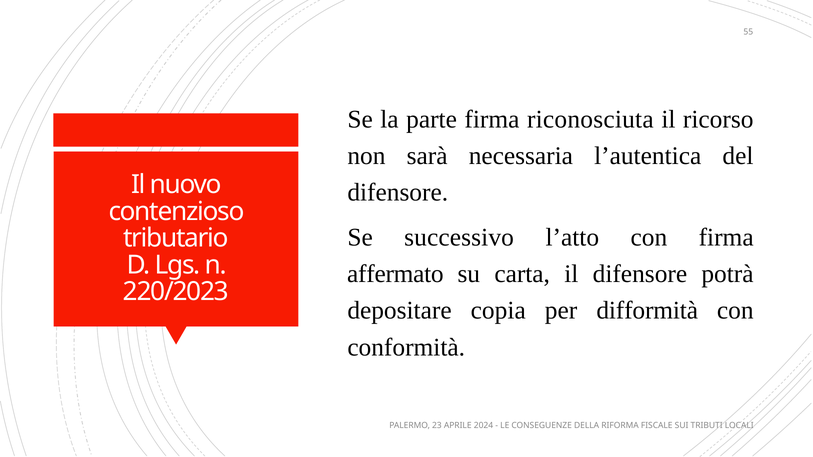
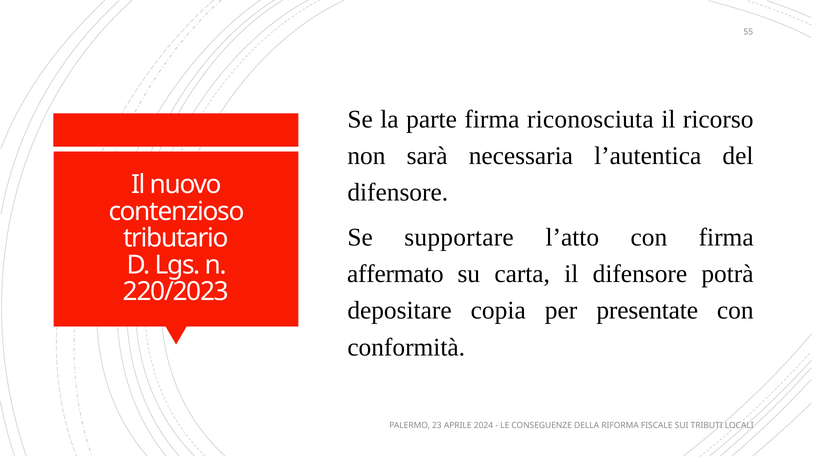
successivo: successivo -> supportare
difformità: difformità -> presentate
